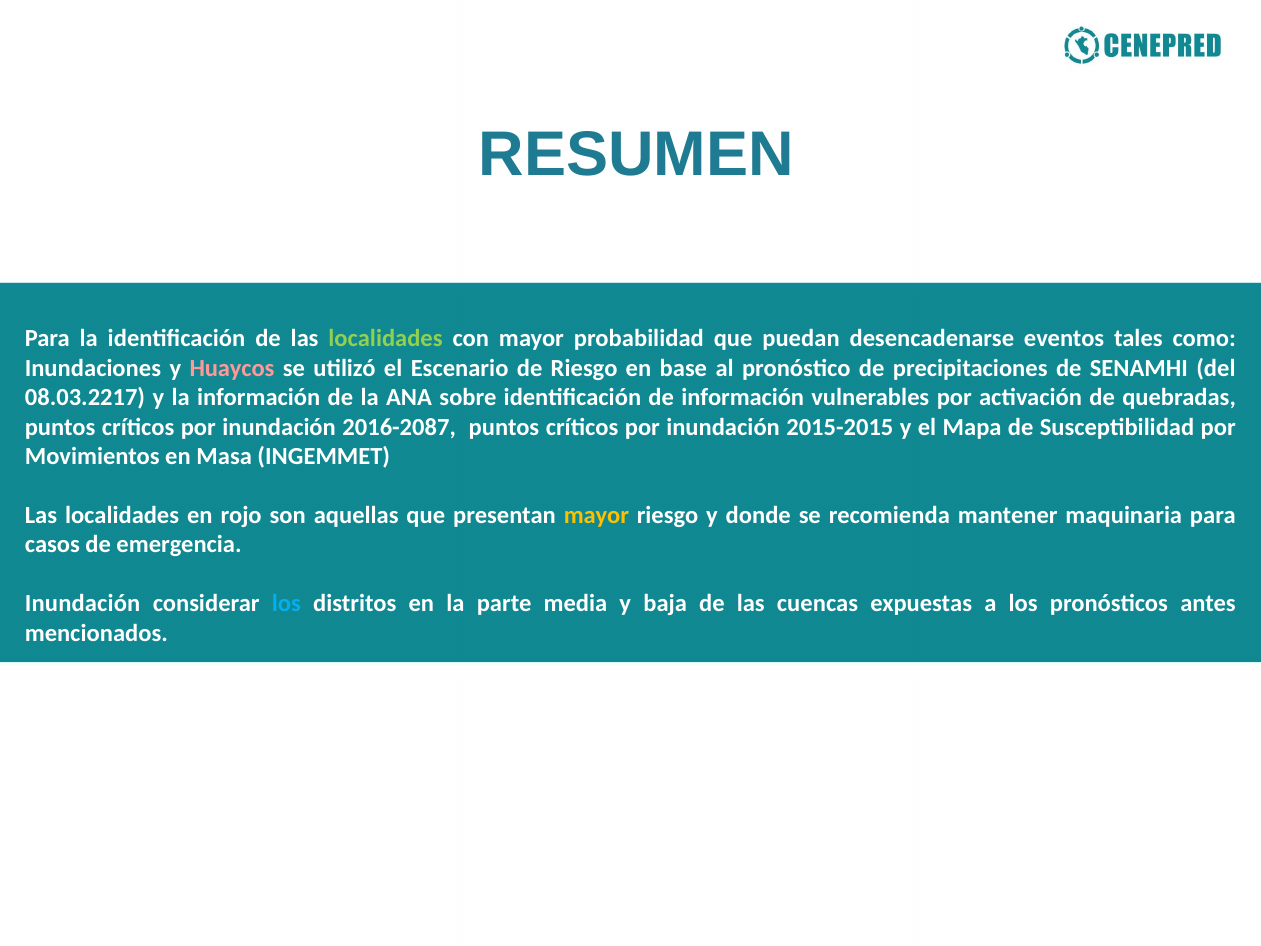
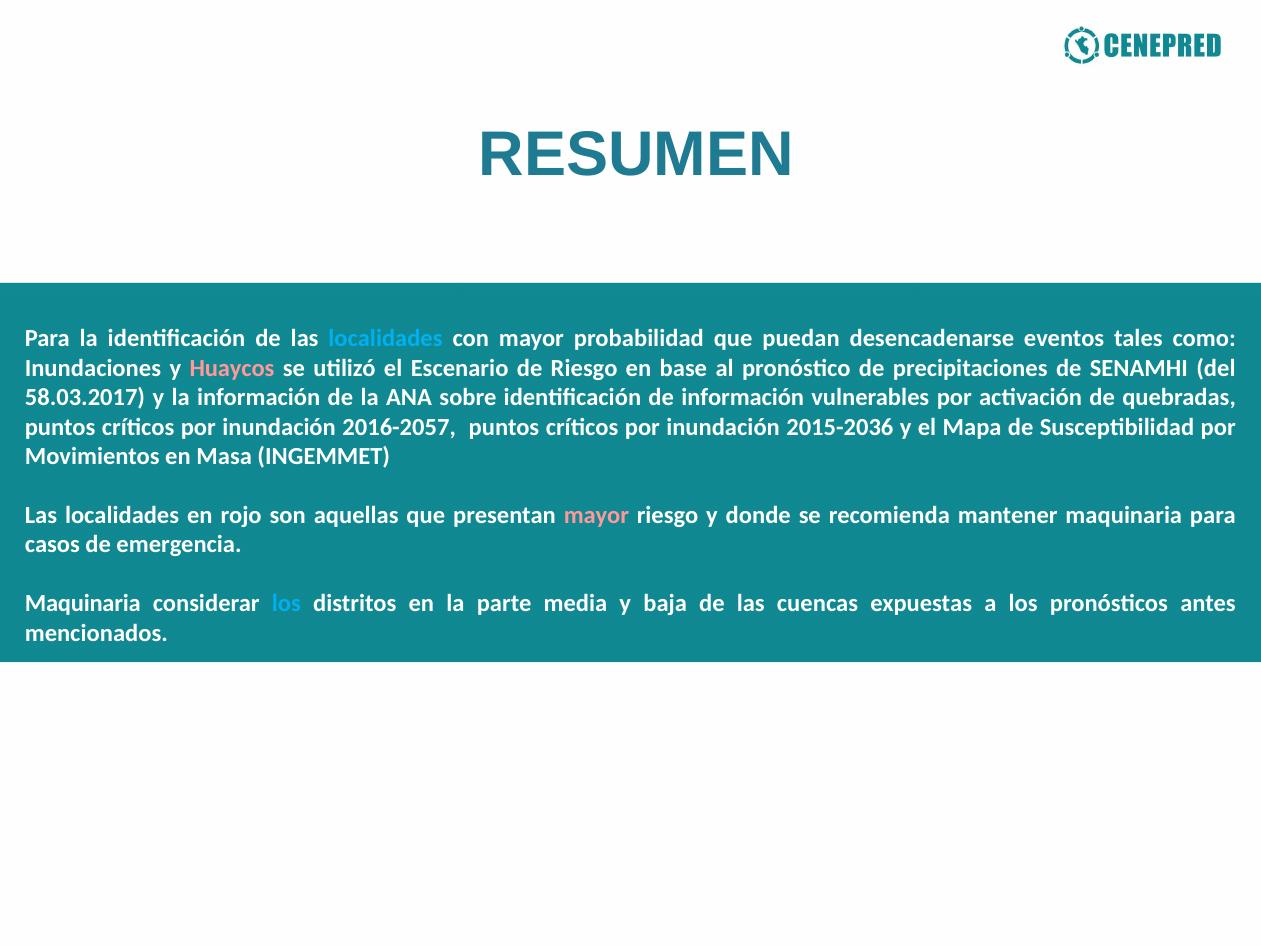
localidades at (385, 338) colour: light green -> light blue
08.03.2217: 08.03.2217 -> 58.03.2017
2016-2087: 2016-2087 -> 2016-2057
2015-2015: 2015-2015 -> 2015-2036
mayor at (596, 515) colour: yellow -> pink
Inundación at (83, 603): Inundación -> Maquinaria
